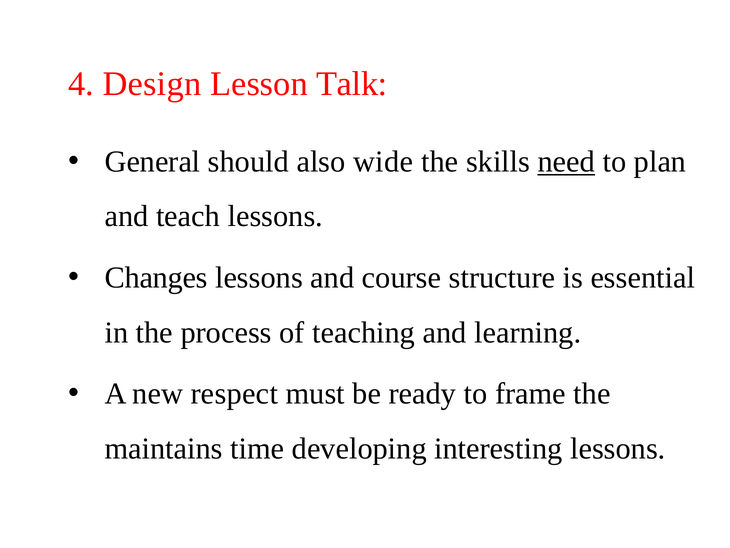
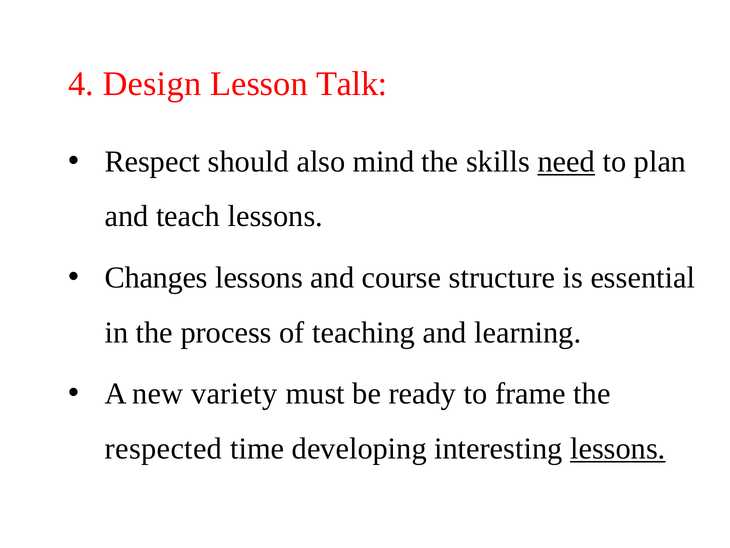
General: General -> Respect
wide: wide -> mind
respect: respect -> variety
maintains: maintains -> respected
lessons at (618, 448) underline: none -> present
